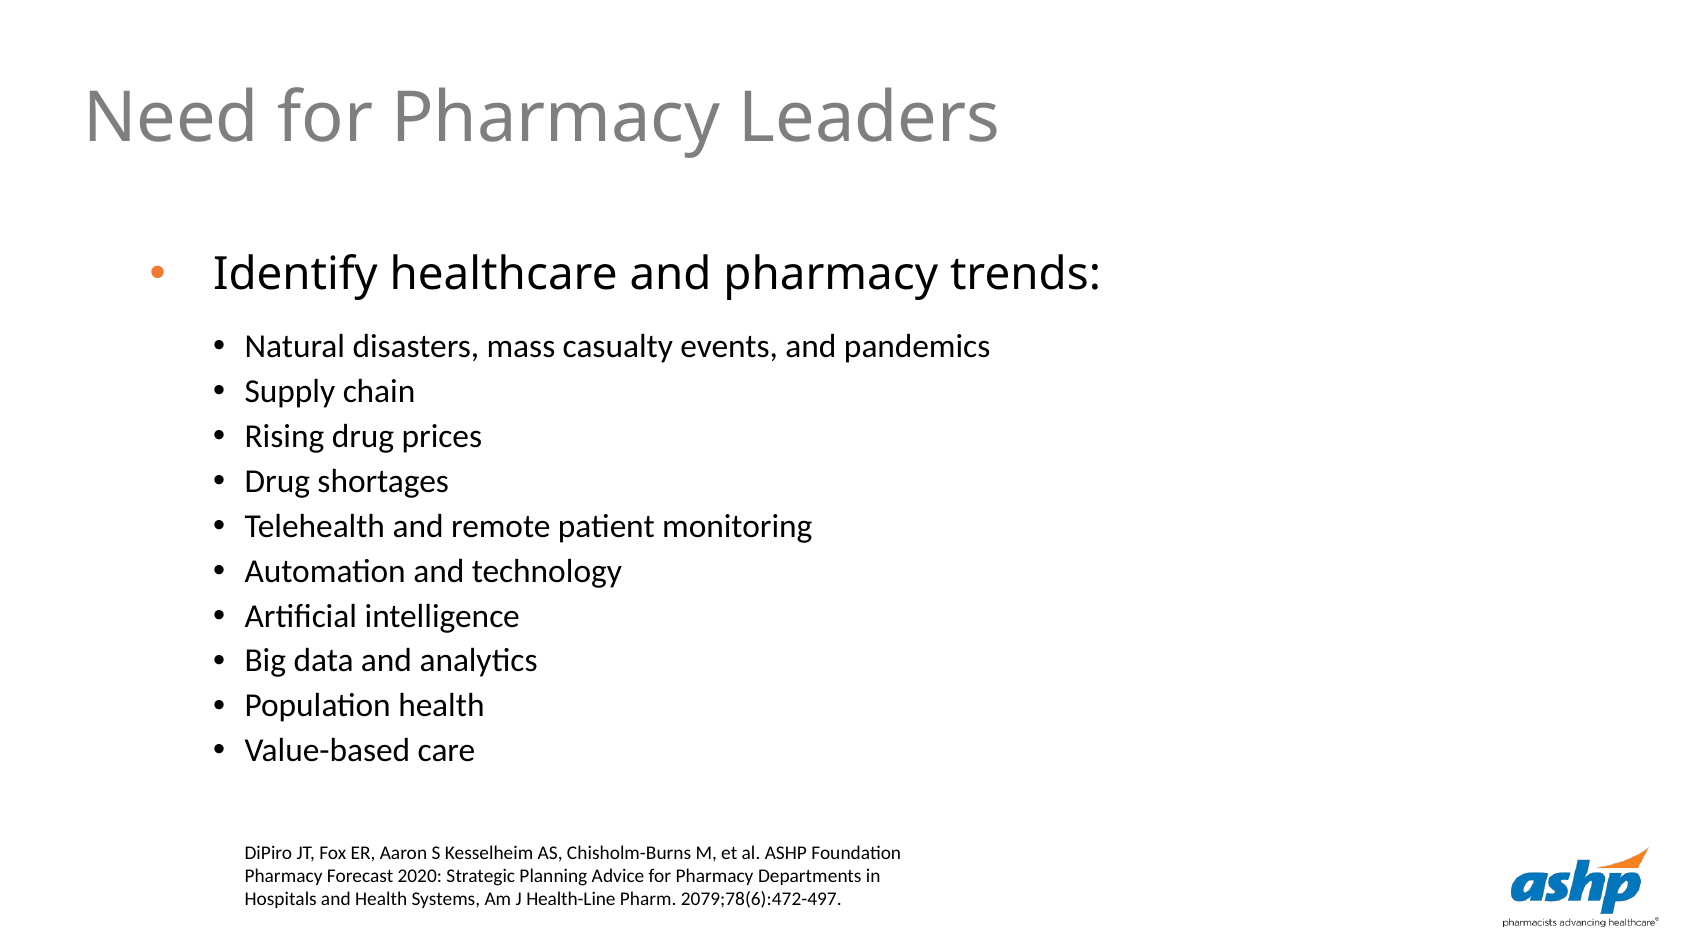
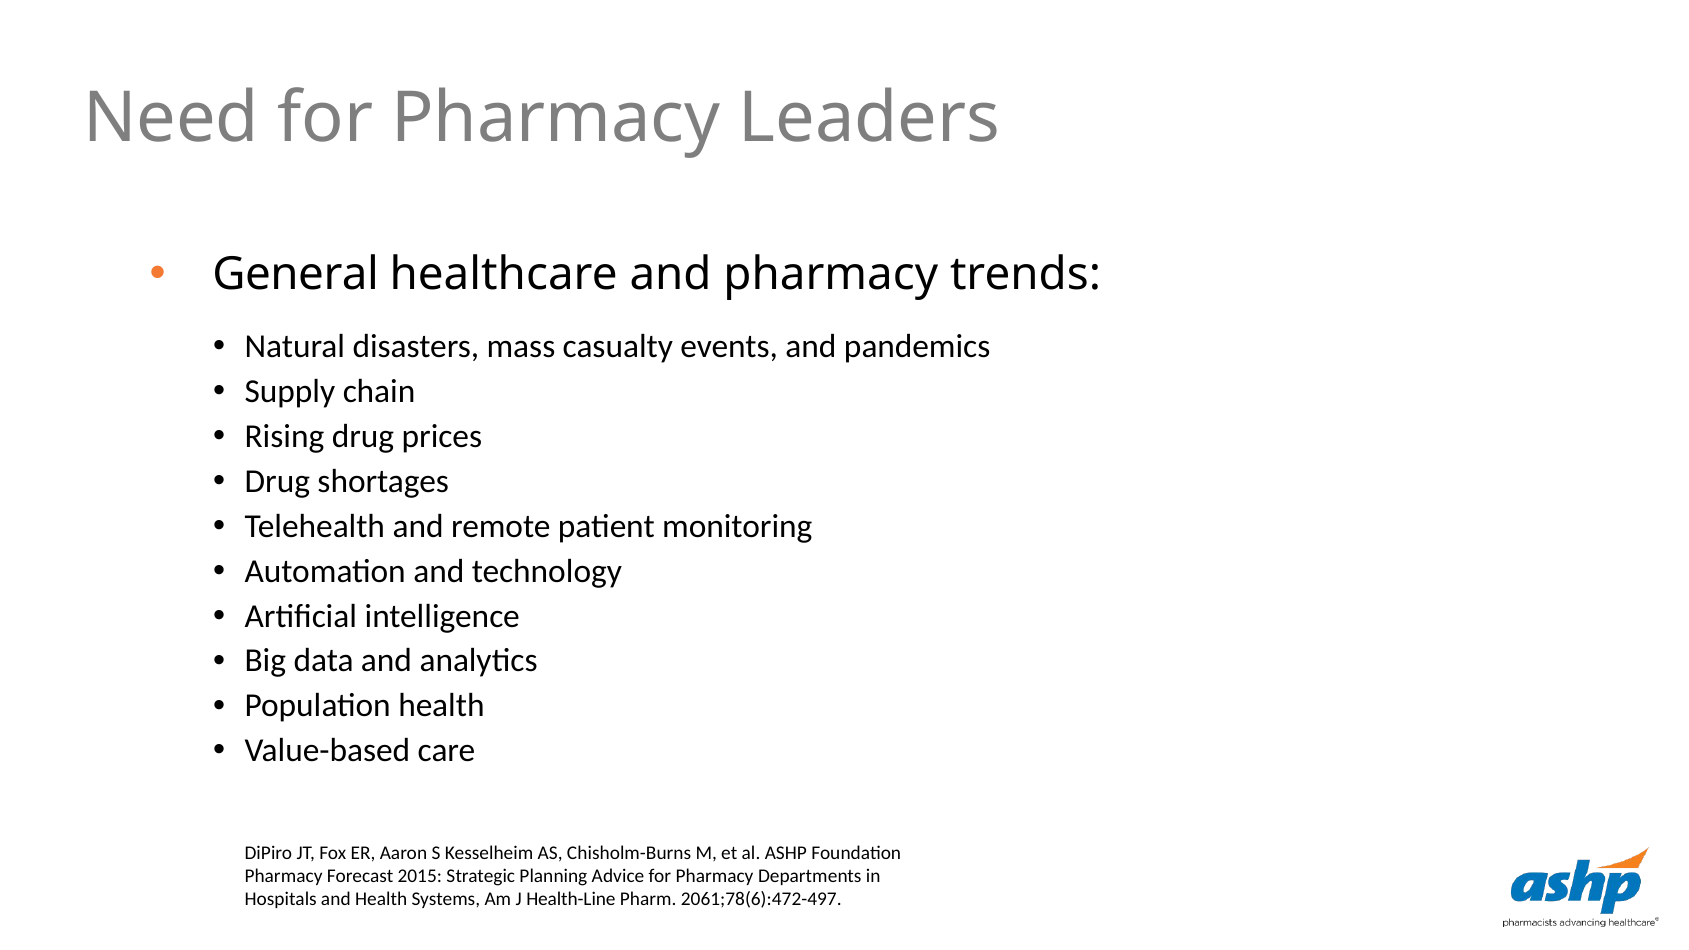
Identify: Identify -> General
2020: 2020 -> 2015
2079;78(6):472-497: 2079;78(6):472-497 -> 2061;78(6):472-497
